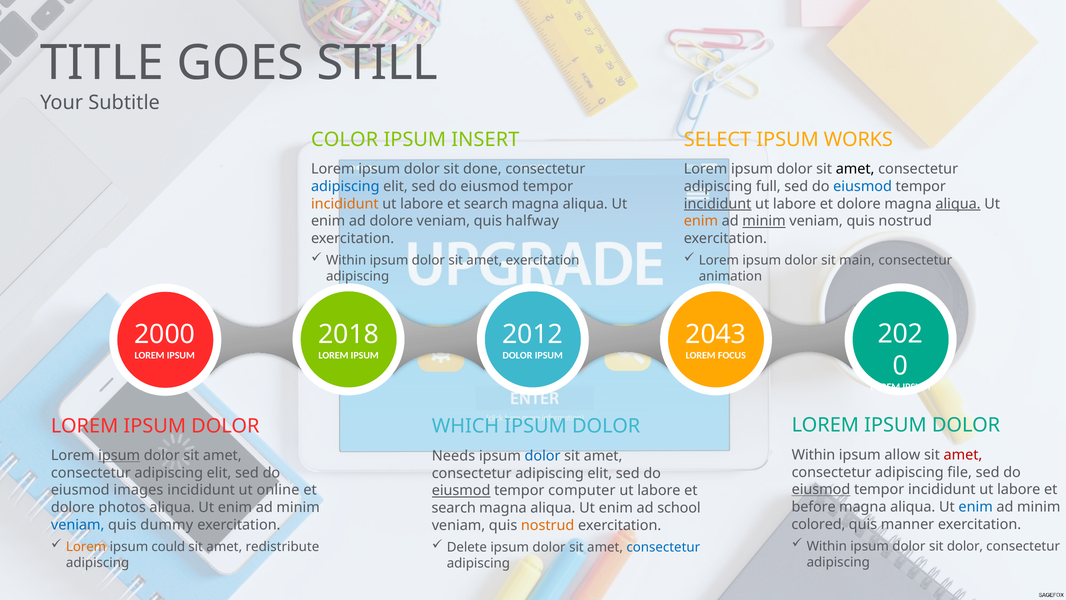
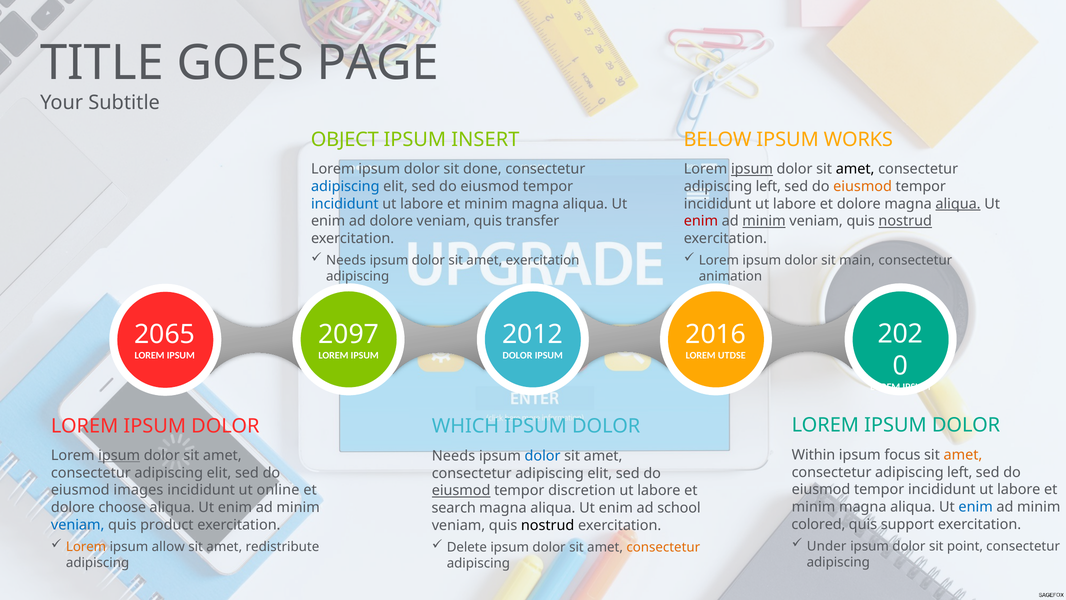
STILL: STILL -> PAGE
COLOR: COLOR -> OBJECT
SELECT: SELECT -> BELOW
ipsum at (752, 169) underline: none -> present
full at (768, 186): full -> left
eiusmod at (863, 186) colour: blue -> orange
incididunt at (345, 204) colour: orange -> blue
search at (486, 204): search -> minim
incididunt at (718, 204) underline: present -> none
halfway: halfway -> transfer
enim at (701, 221) colour: orange -> red
nostrud at (905, 221) underline: none -> present
Within at (346, 260): Within -> Needs
2000: 2000 -> 2065
2018: 2018 -> 2097
2043: 2043 -> 2016
FOCUS: FOCUS -> UTDSE
allow: allow -> focus
amet at (963, 455) colour: red -> orange
file at (960, 472): file -> left
eiusmod at (821, 489) underline: present -> none
computer: computer -> discretion
before at (814, 507): before -> minim
photos: photos -> choose
manner: manner -> support
dummy: dummy -> product
nostrud at (548, 525) colour: orange -> black
Within at (827, 546): Within -> Under
sit dolor: dolor -> point
could: could -> allow
consectetur at (663, 547) colour: blue -> orange
